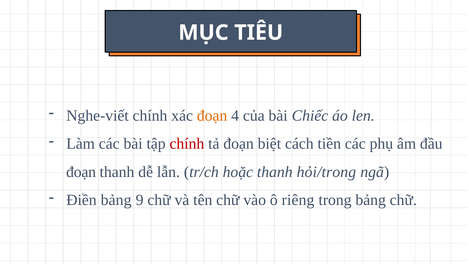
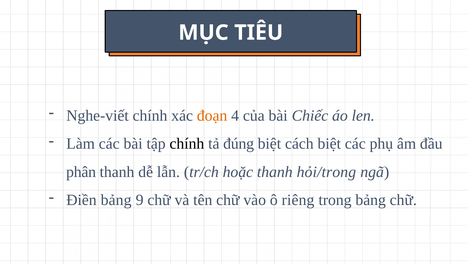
chính at (187, 144) colour: red -> black
tả đoạn: đoạn -> đúng
cách tiền: tiền -> biệt
đoạn at (81, 172): đoạn -> phân
